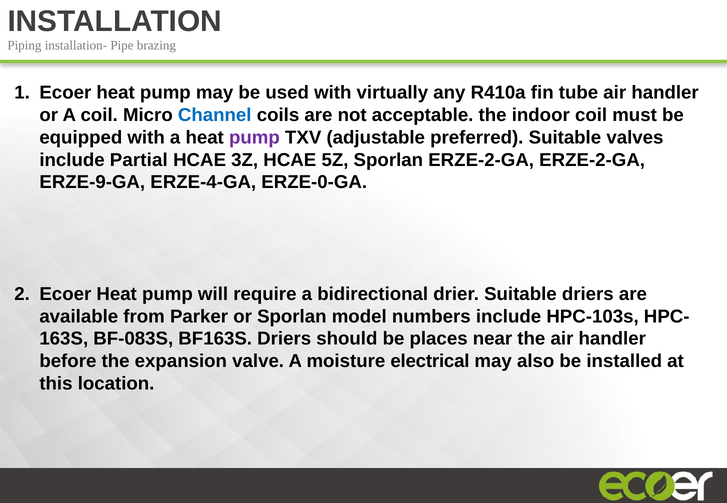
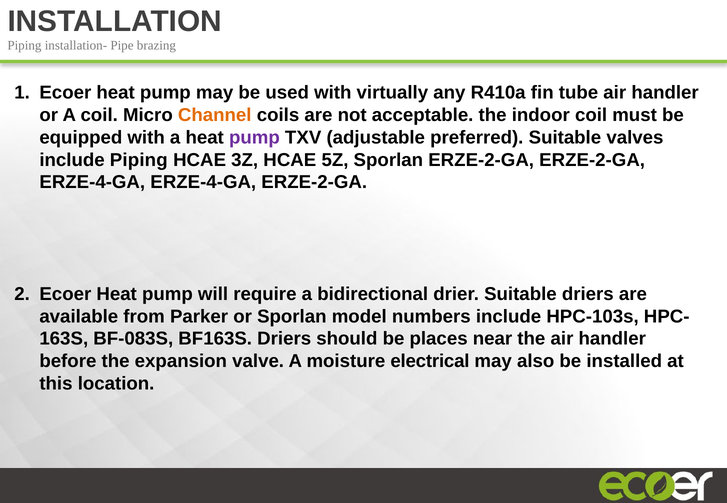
Channel colour: blue -> orange
include Partial: Partial -> Piping
ERZE-9-GA at (92, 182): ERZE-9-GA -> ERZE-4-GA
ERZE-4-GA ERZE-0-GA: ERZE-0-GA -> ERZE-2-GA
